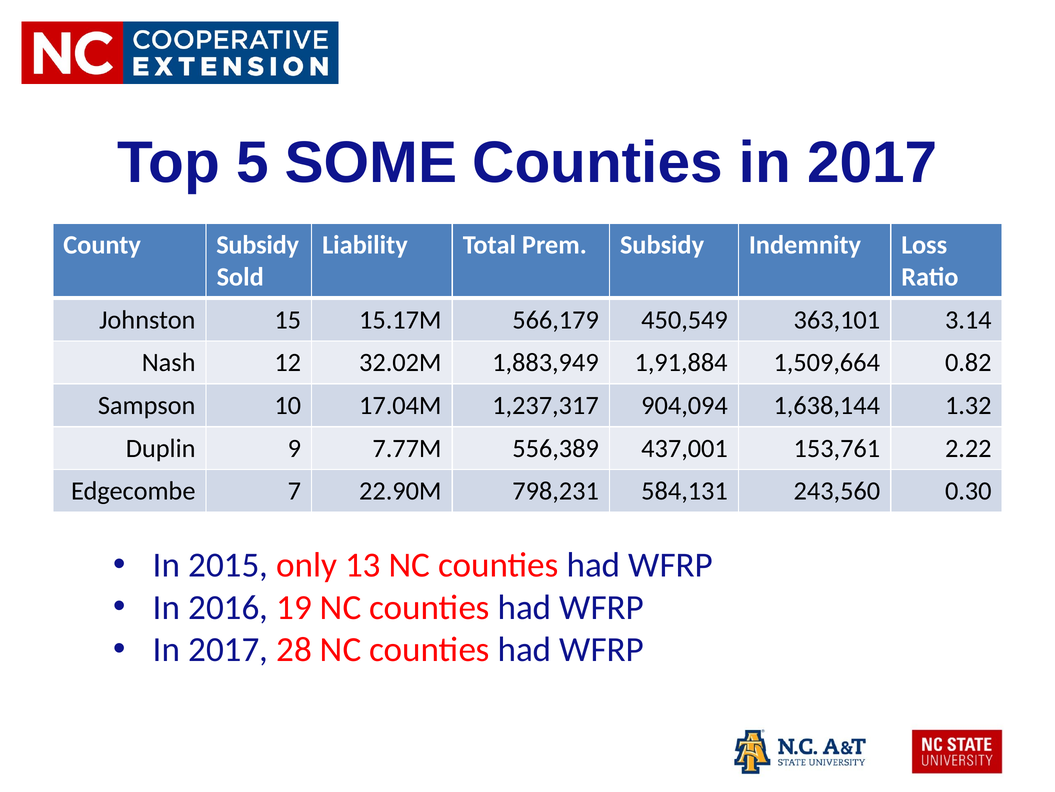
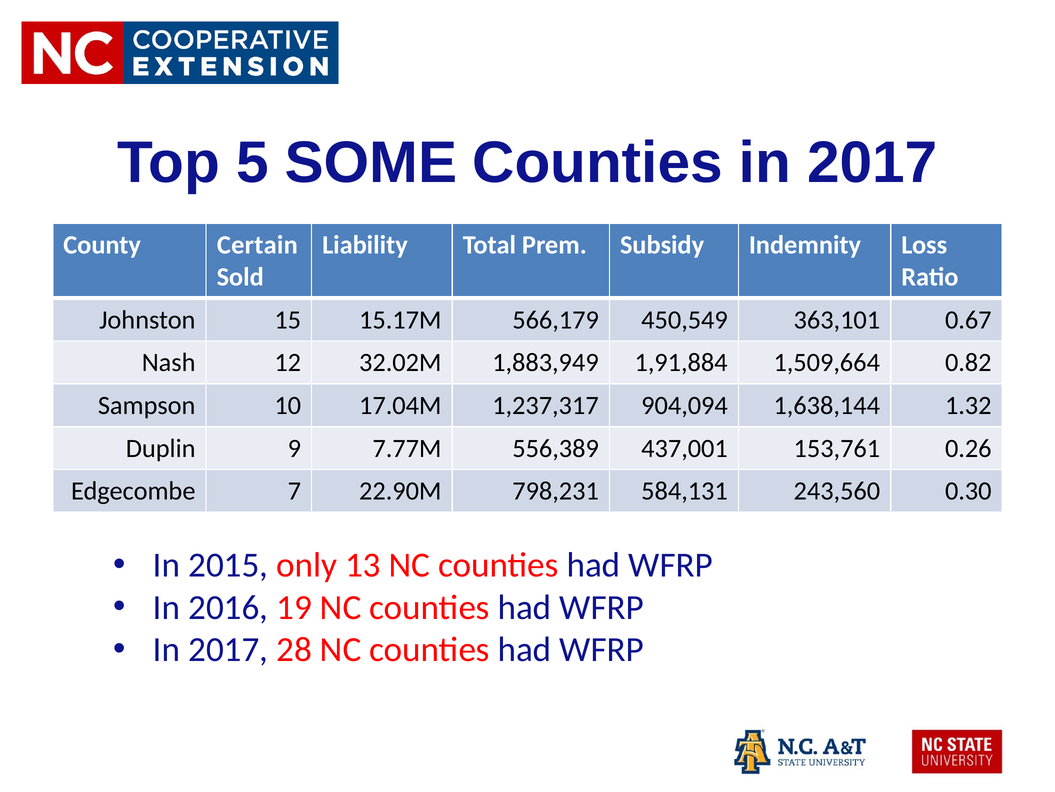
County Subsidy: Subsidy -> Certain
3.14: 3.14 -> 0.67
2.22: 2.22 -> 0.26
